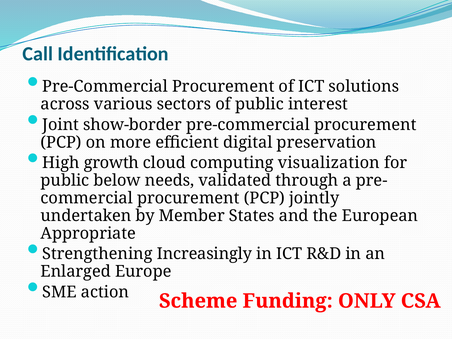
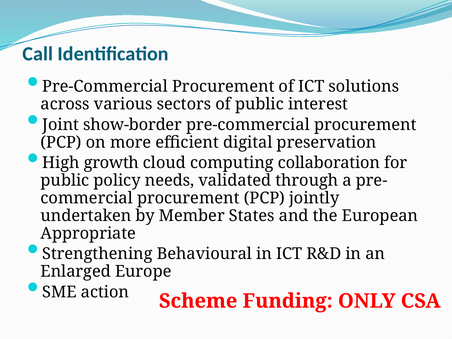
visualization: visualization -> collaboration
below: below -> policy
Increasingly: Increasingly -> Behavioural
